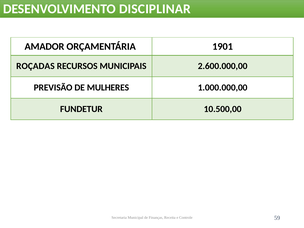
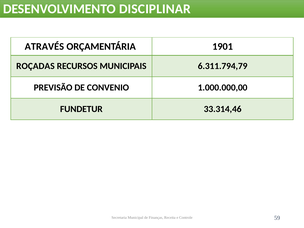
AMADOR: AMADOR -> ATRAVÉS
2.600.000,00: 2.600.000,00 -> 6.311.794,79
MULHERES: MULHERES -> CONVENIO
10.500,00: 10.500,00 -> 33.314,46
